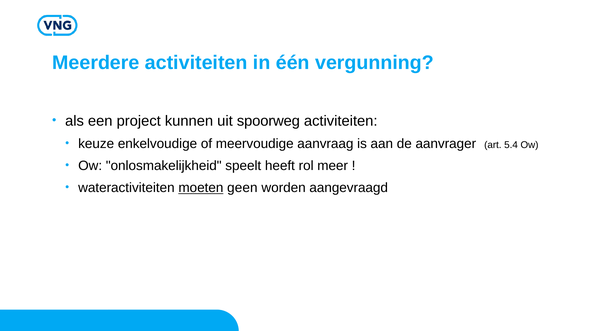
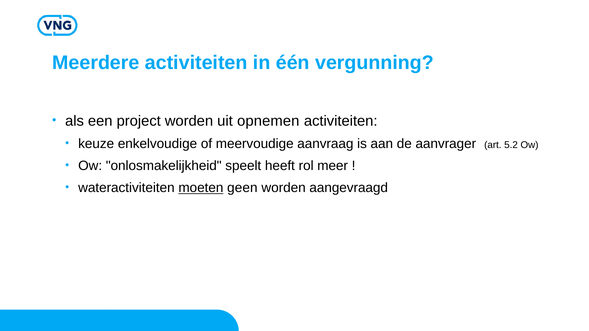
project kunnen: kunnen -> worden
spoorweg: spoorweg -> opnemen
5.4: 5.4 -> 5.2
